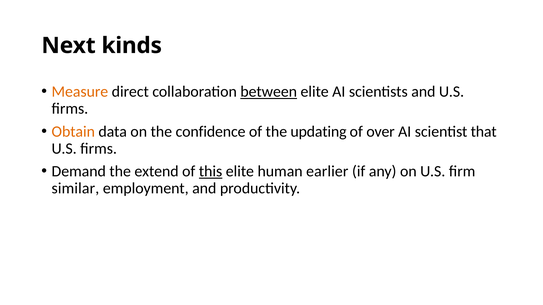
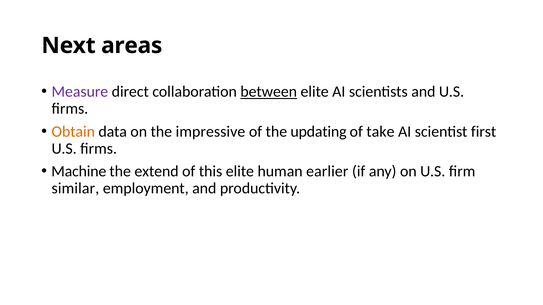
kinds: kinds -> areas
Measure colour: orange -> purple
confidence: confidence -> impressive
over: over -> take
that: that -> first
Demand: Demand -> Machine
this underline: present -> none
